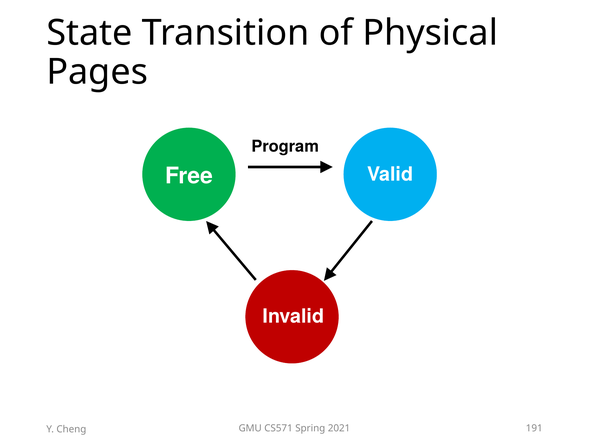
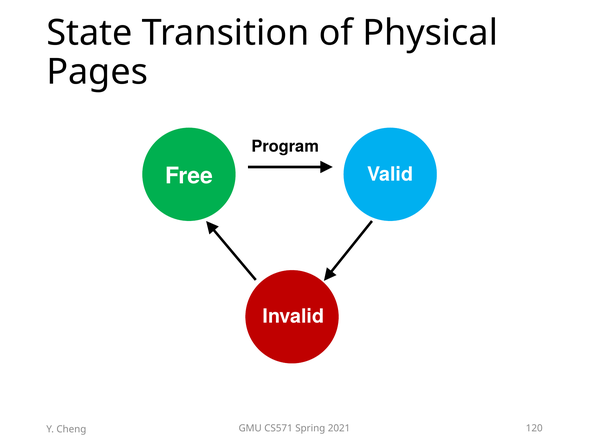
191: 191 -> 120
